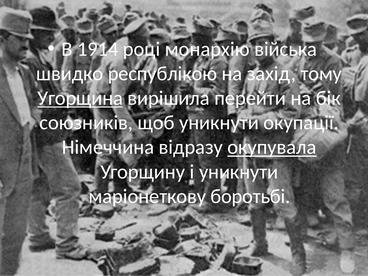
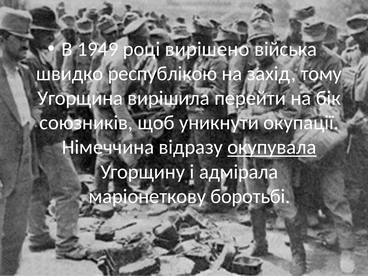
1914: 1914 -> 1949
монархію: монархію -> вирішено
Угорщина underline: present -> none
і уникнути: уникнути -> адмірала
